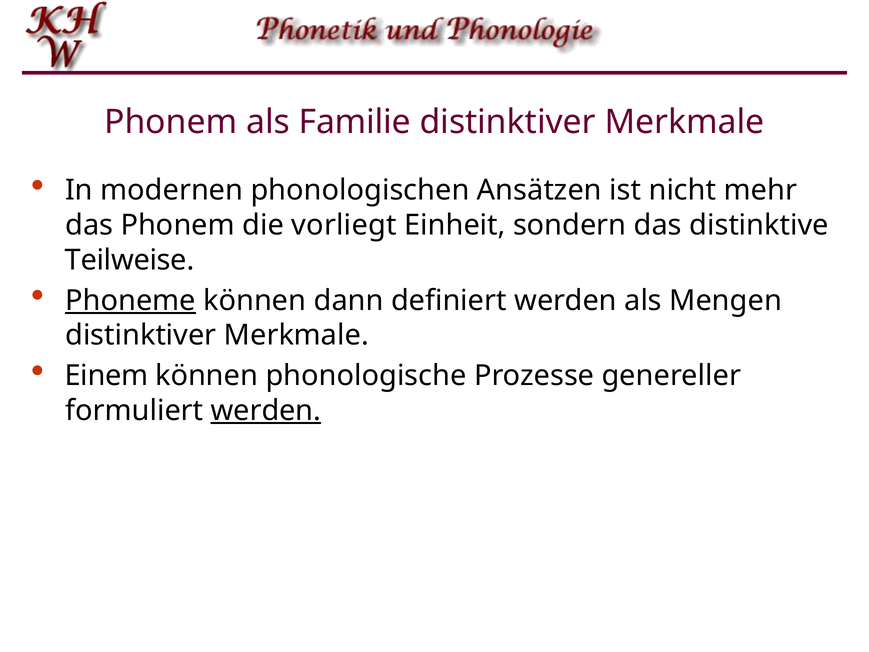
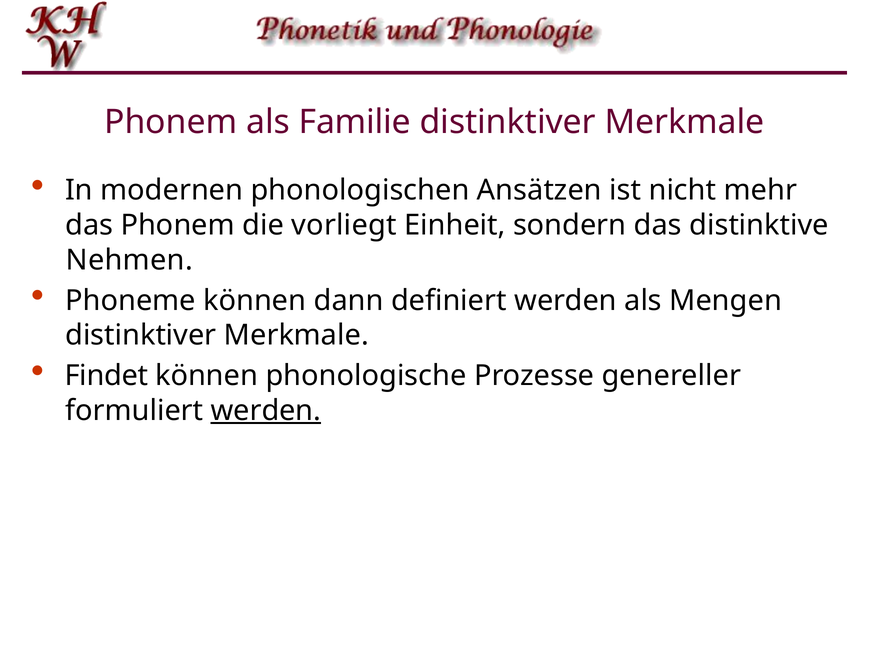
Teilweise: Teilweise -> Nehmen
Phoneme underline: present -> none
Einem: Einem -> Findet
